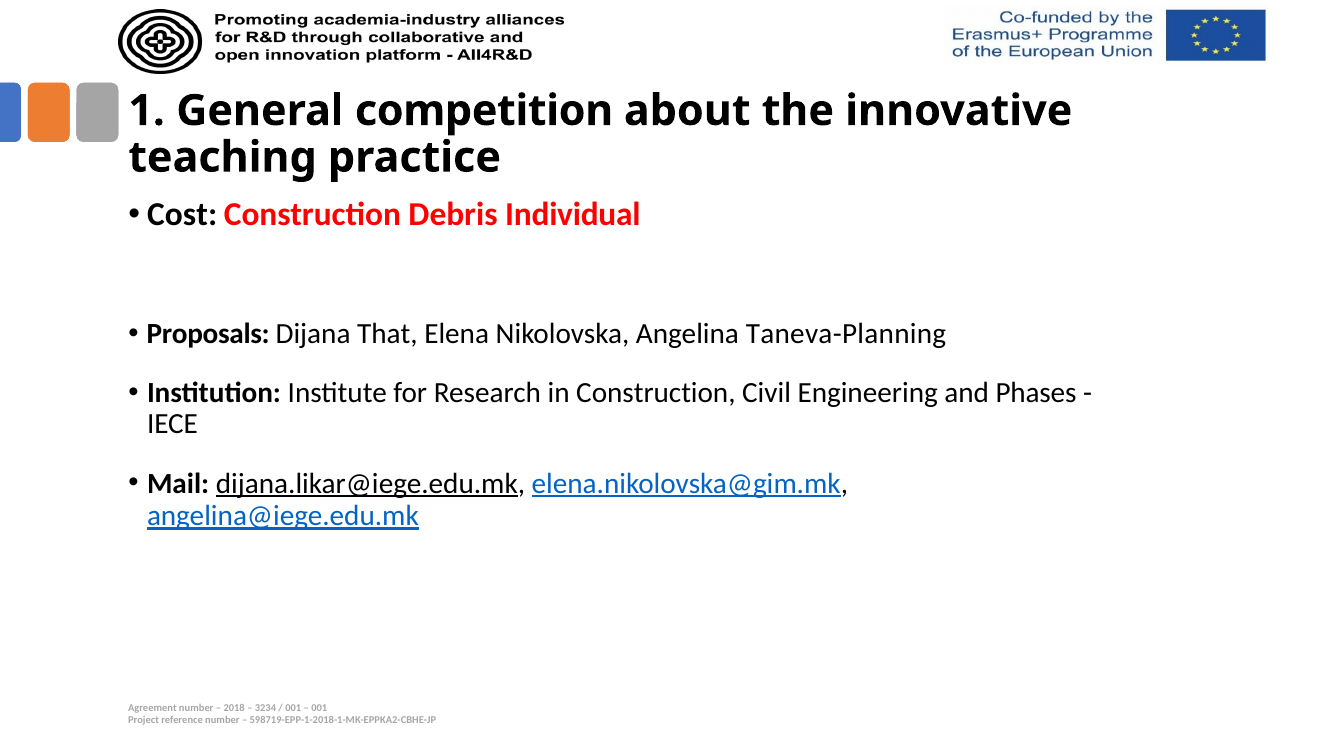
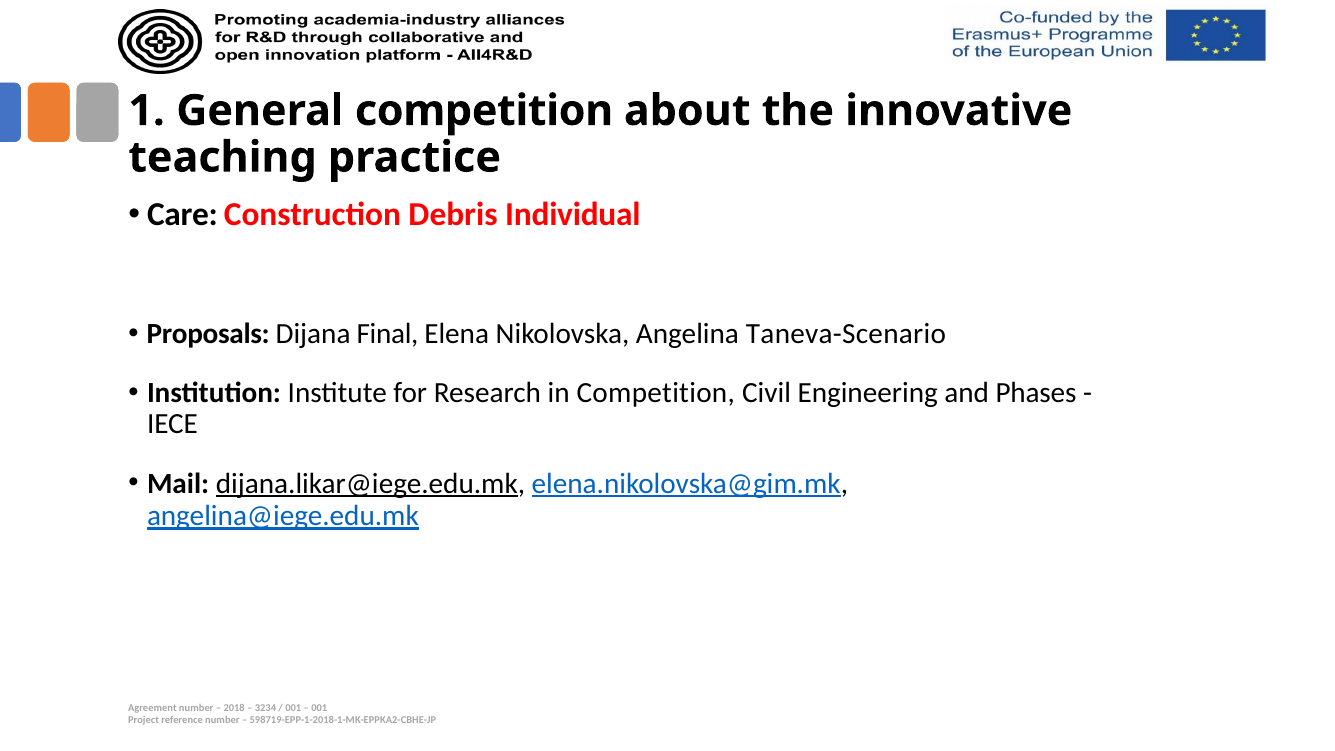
Cost: Cost -> Care
That: That -> Final
Taneva-Planning: Taneva-Planning -> Taneva-Scenario
in Construction: Construction -> Competition
